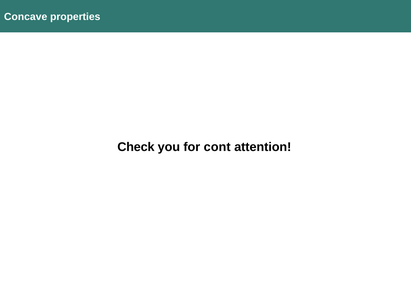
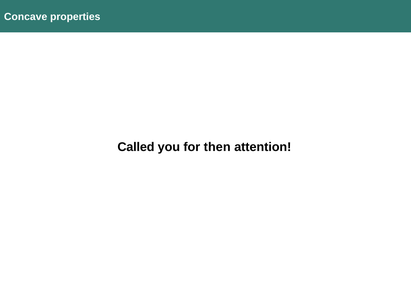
Check: Check -> Called
cont: cont -> then
